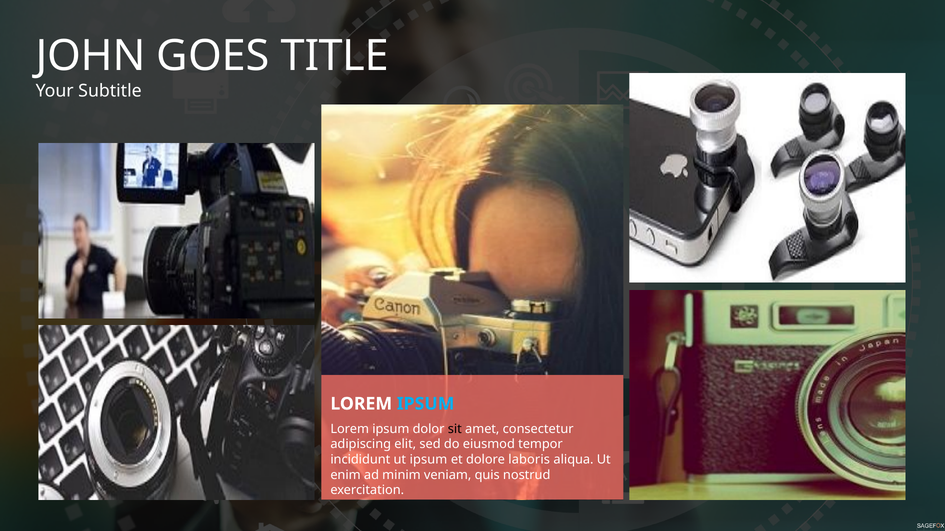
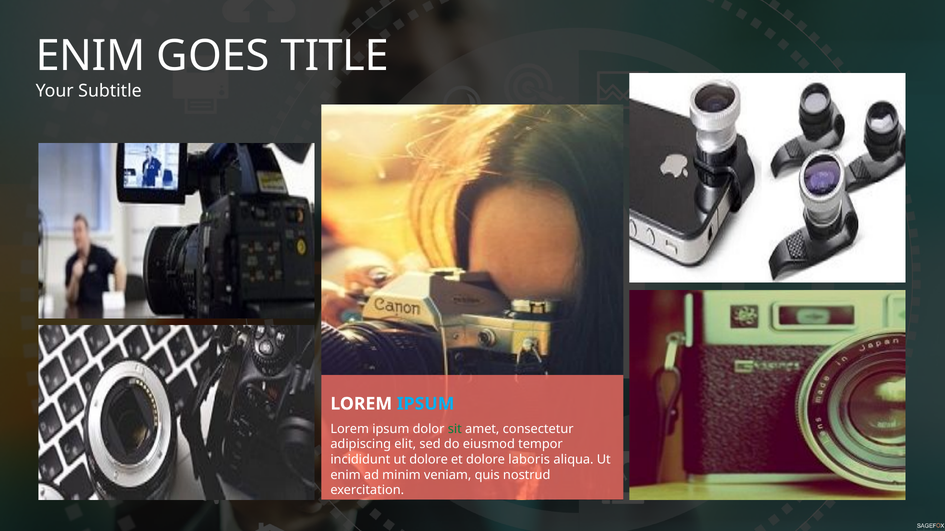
JOHN at (91, 56): JOHN -> ENIM
sit colour: black -> green
ut ipsum: ipsum -> dolore
